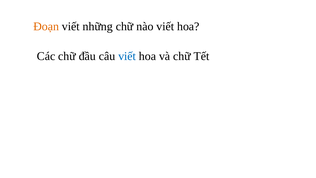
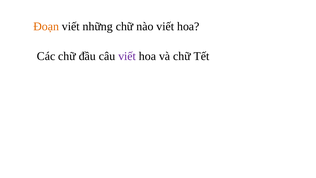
viết at (127, 56) colour: blue -> purple
